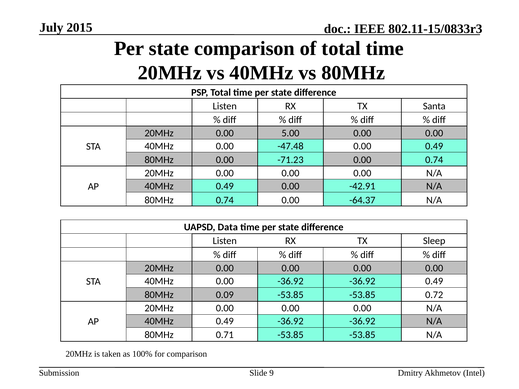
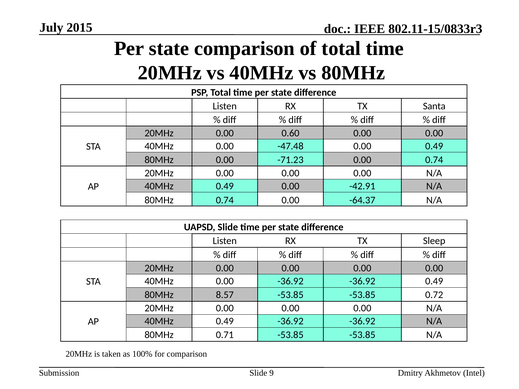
5.00: 5.00 -> 0.60
UAPSD Data: Data -> Slide
0.09: 0.09 -> 8.57
